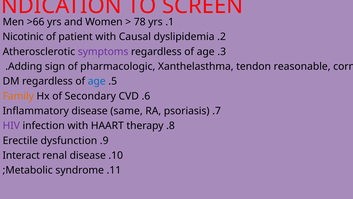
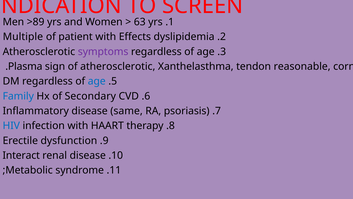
>66: >66 -> >89
78: 78 -> 63
Nicotinic: Nicotinic -> Multiple
Causal: Causal -> Effects
Adding: Adding -> Plasma
of pharmacologic: pharmacologic -> atherosclerotic
Family colour: orange -> blue
HIV colour: purple -> blue
